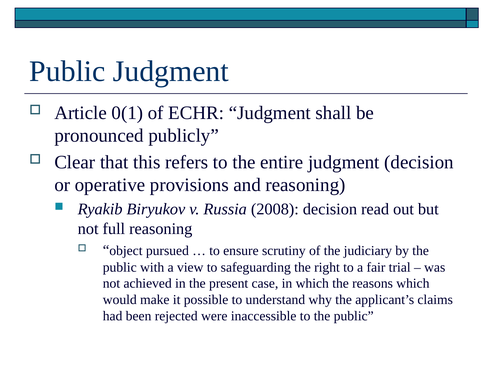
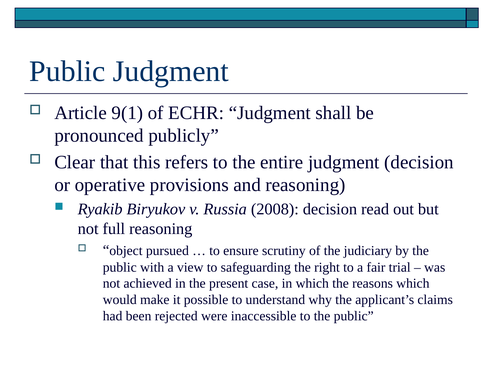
0(1: 0(1 -> 9(1
